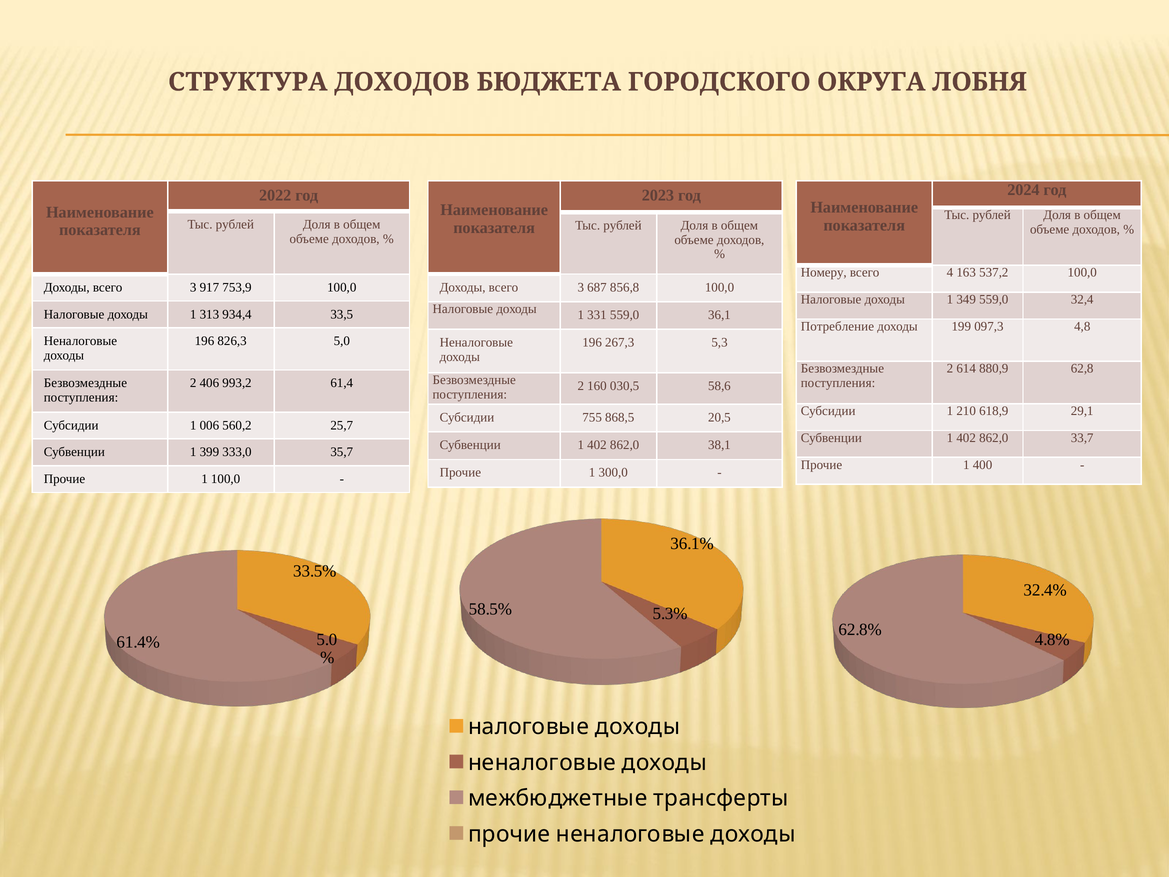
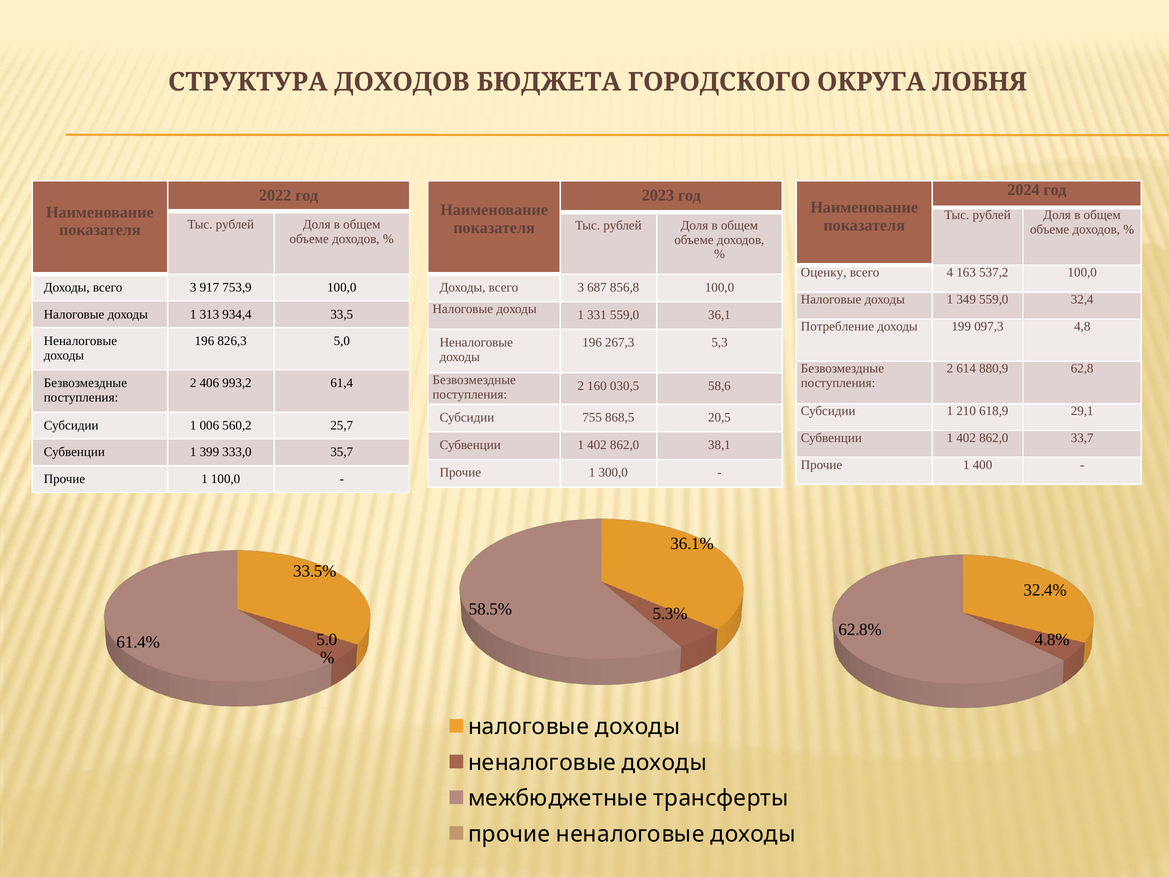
Номеру: Номеру -> Оценку
